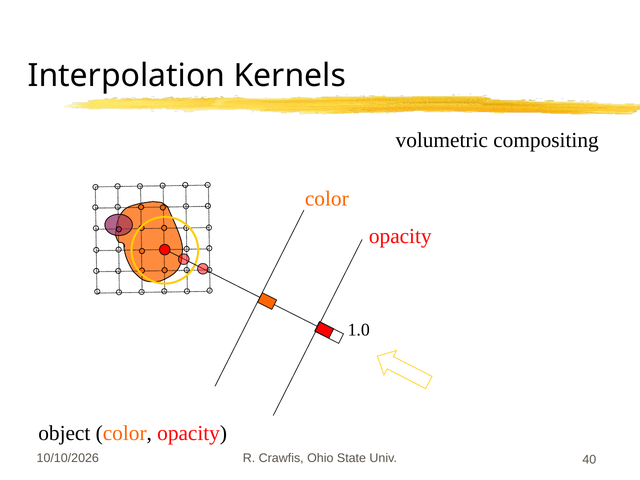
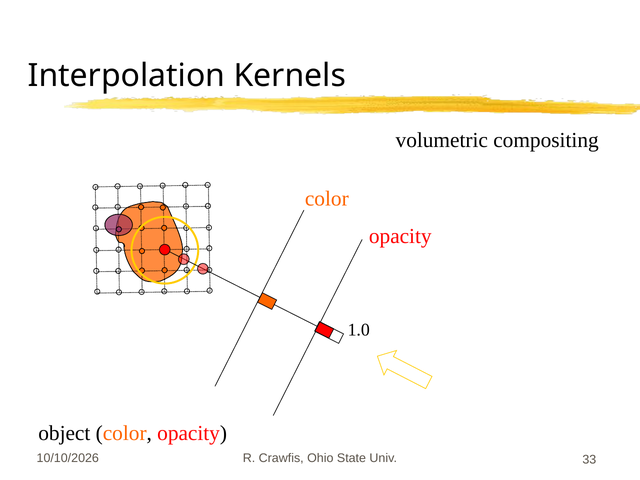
40: 40 -> 33
